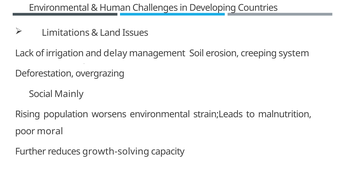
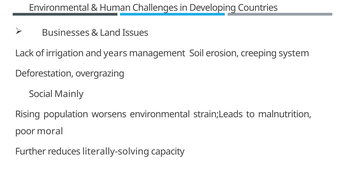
Limitations: Limitations -> Businesses
delay: delay -> years
growth-solving: growth-solving -> literally-solving
